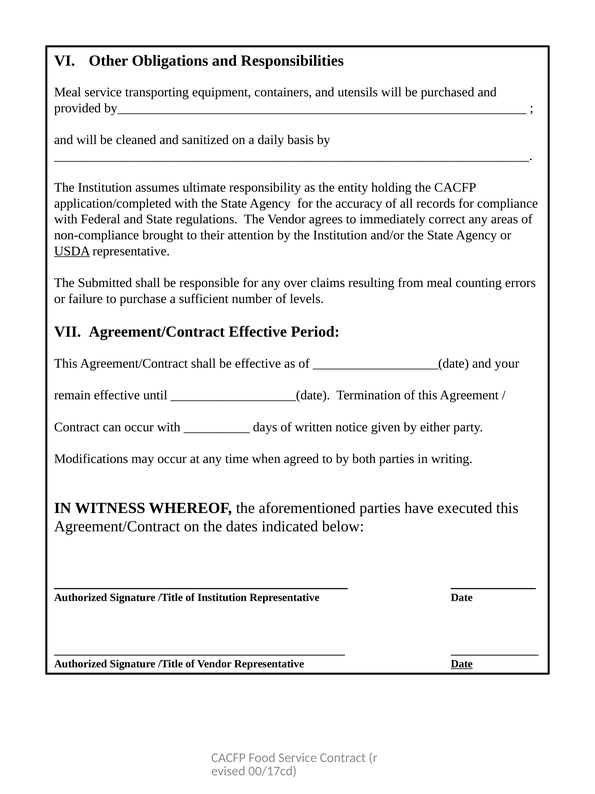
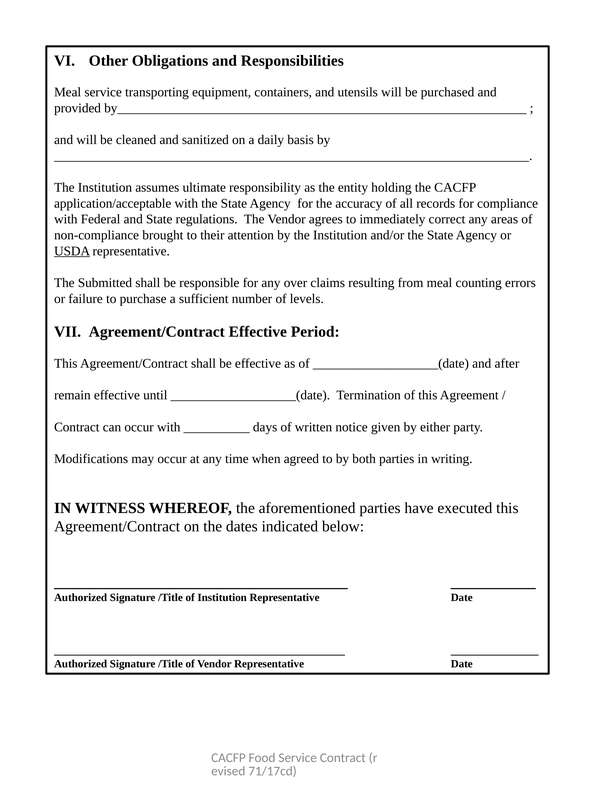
application/completed: application/completed -> application/acceptable
your: your -> after
Date at (462, 663) underline: present -> none
00/17cd: 00/17cd -> 71/17cd
